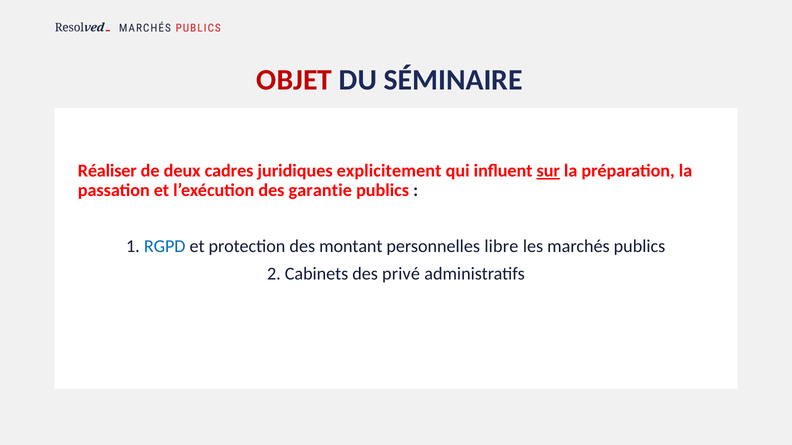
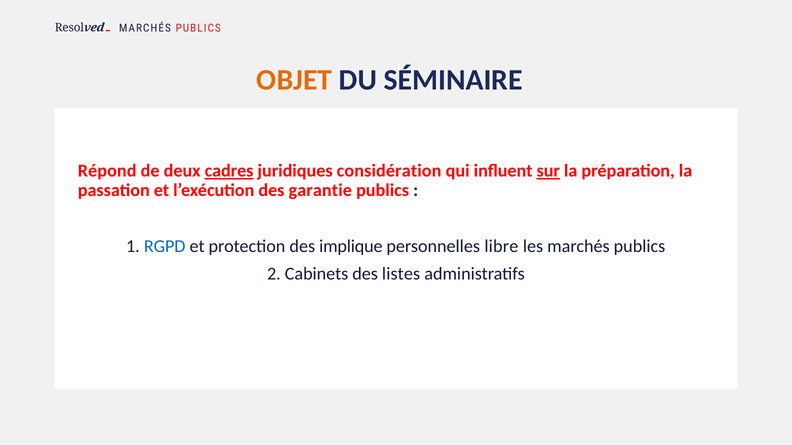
OBJET colour: red -> orange
Réaliser: Réaliser -> Répond
cadres underline: none -> present
explicitement: explicitement -> considération
montant: montant -> implique
privé: privé -> listes
